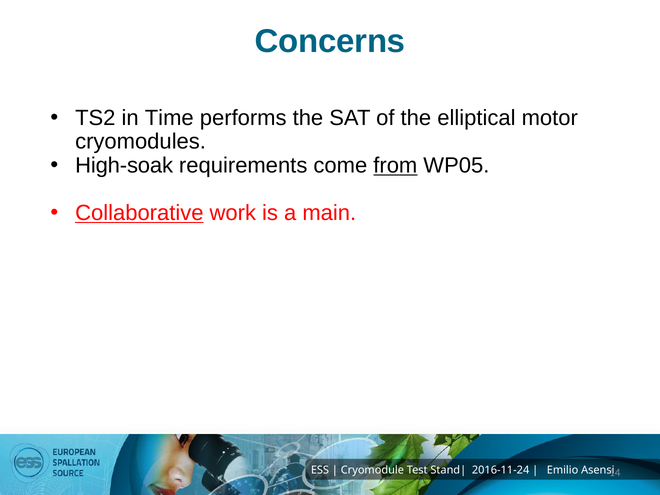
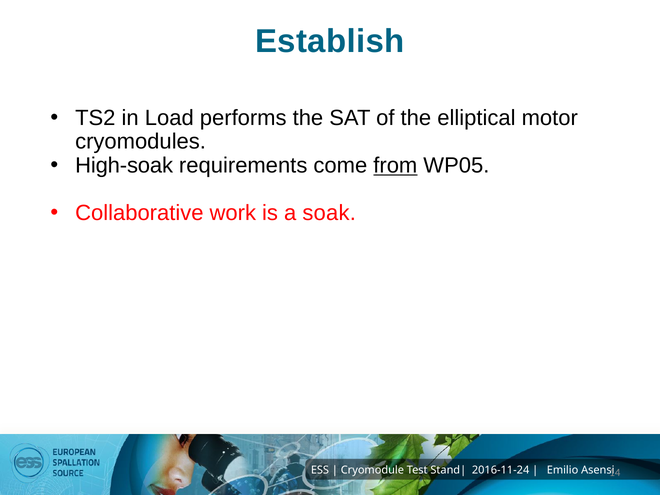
Concerns: Concerns -> Establish
Time: Time -> Load
Collaborative underline: present -> none
main: main -> soak
